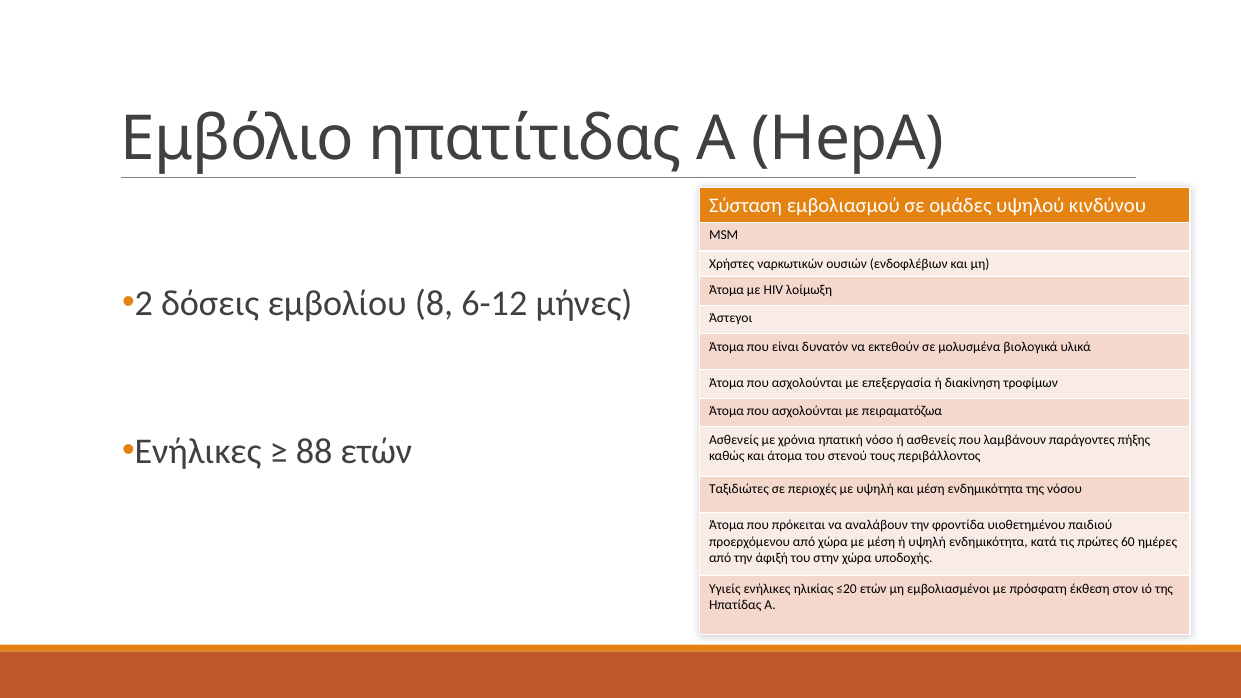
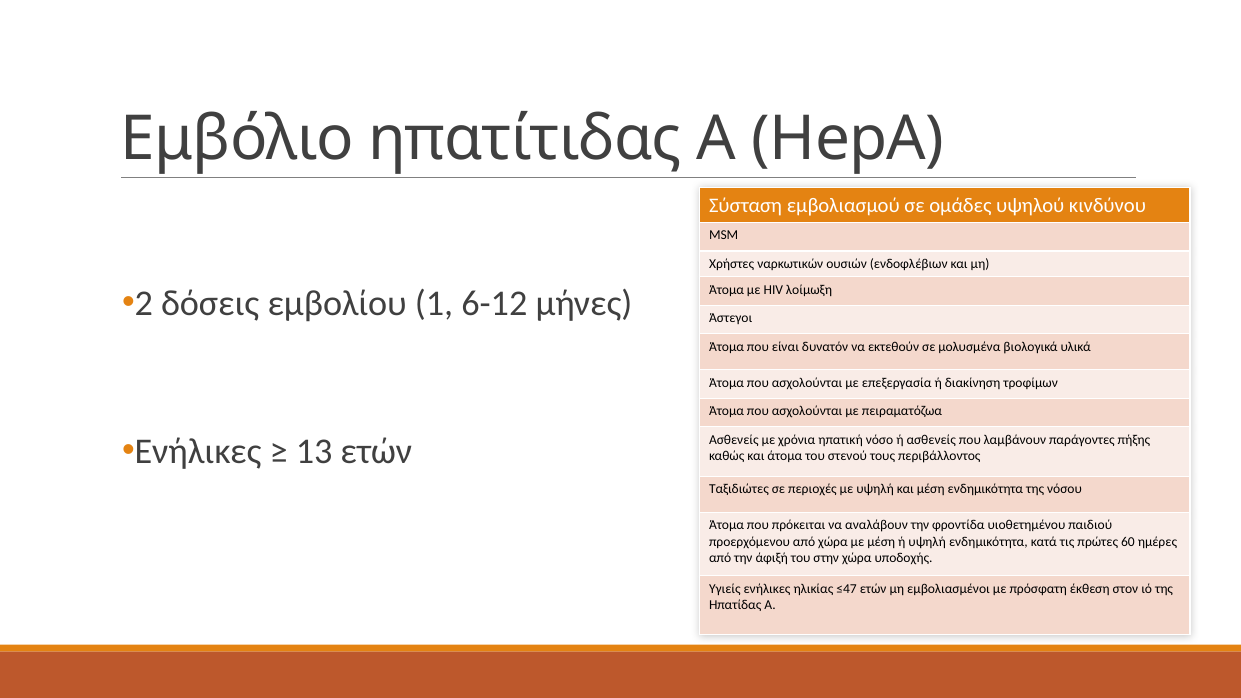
8: 8 -> 1
88: 88 -> 13
≤20: ≤20 -> ≤47
